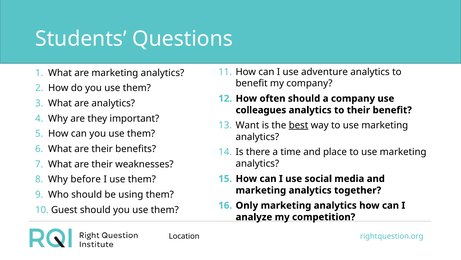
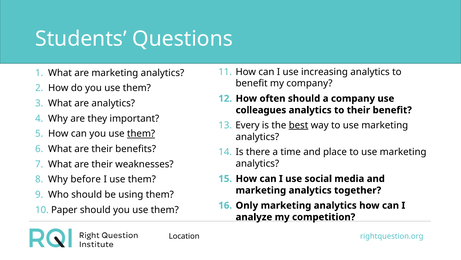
adventure: adventure -> increasing
Want: Want -> Every
them at (141, 133) underline: none -> present
Guest: Guest -> Paper
